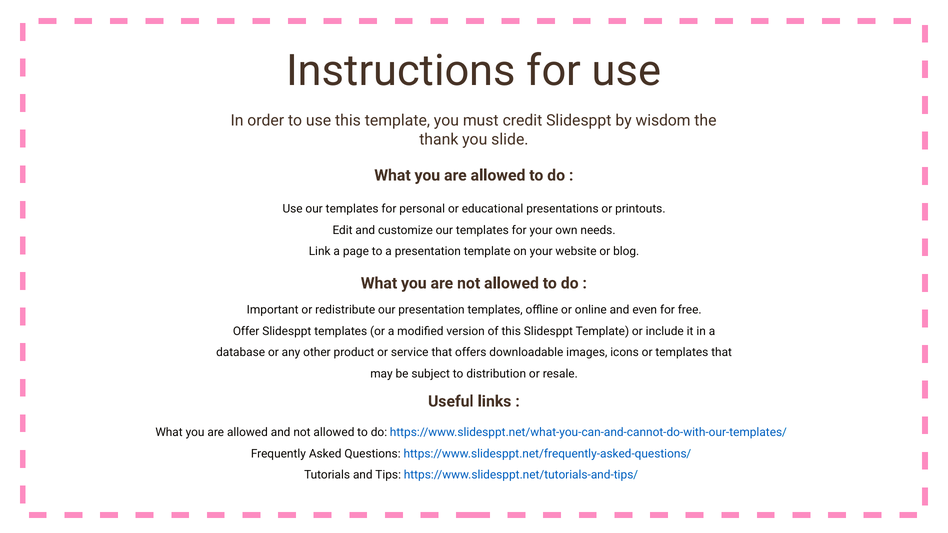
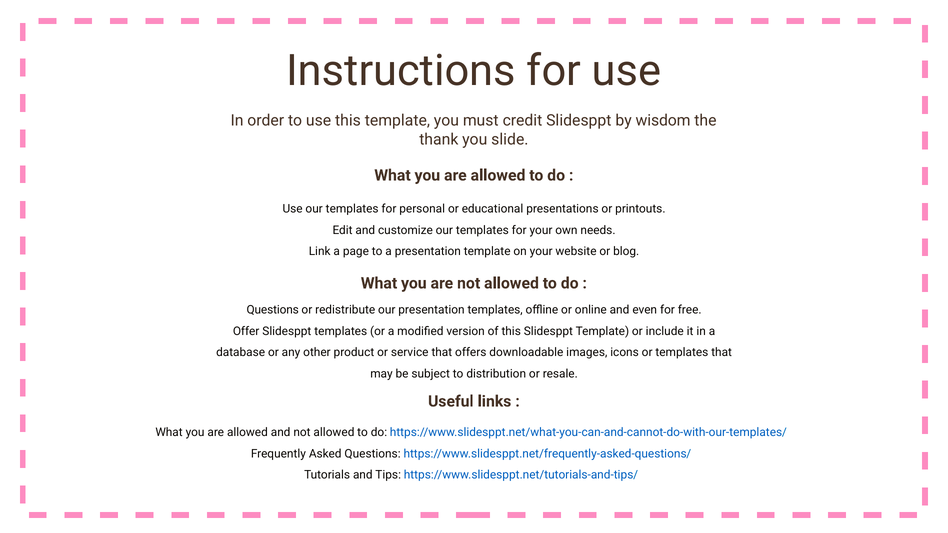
Important at (273, 310): Important -> Questions
